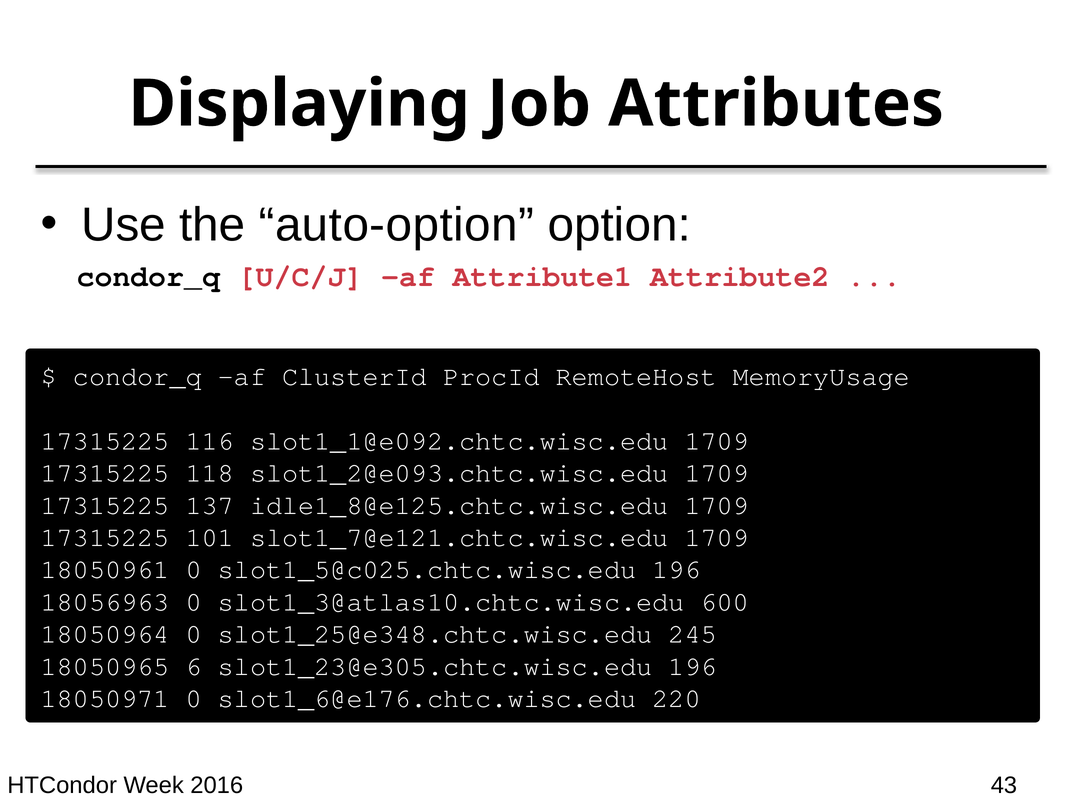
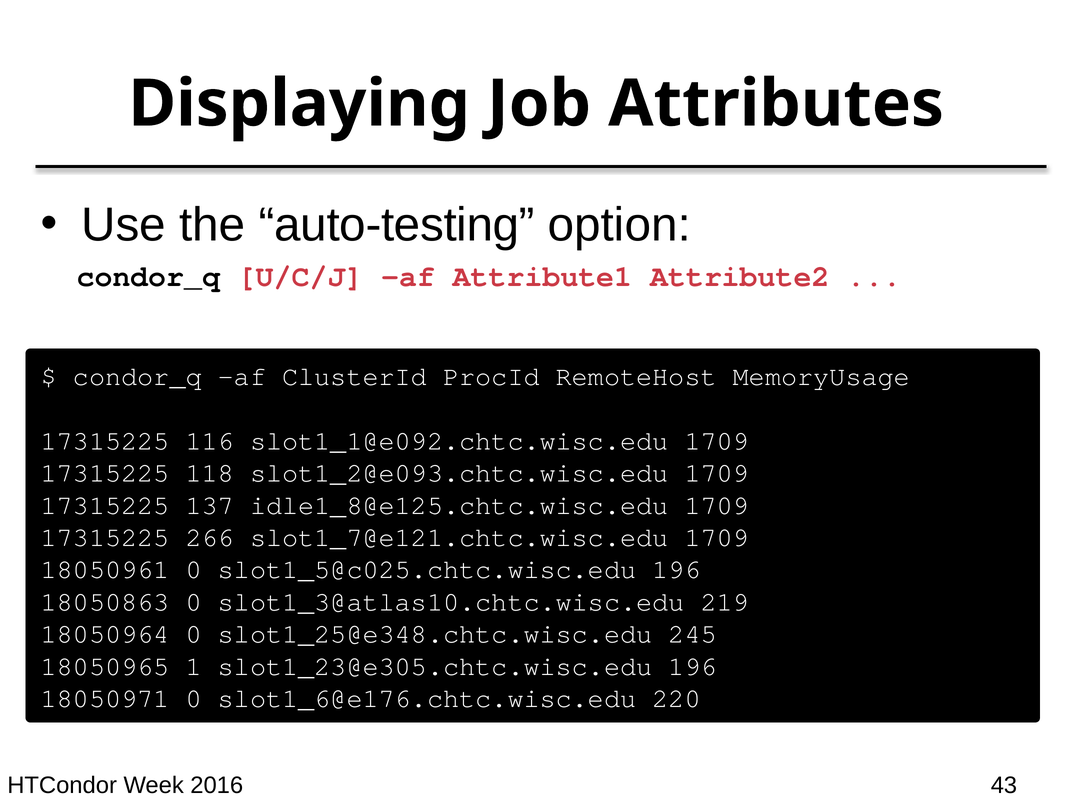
auto-option: auto-option -> auto-testing
101: 101 -> 266
18056963: 18056963 -> 18050863
600: 600 -> 219
6: 6 -> 1
